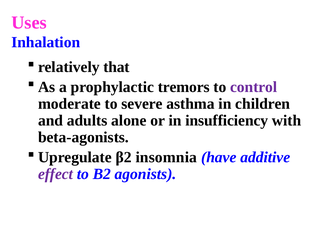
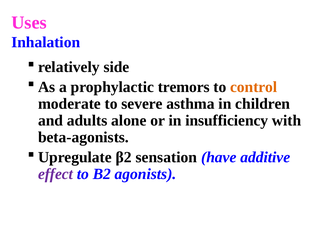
that: that -> side
control colour: purple -> orange
insomnia: insomnia -> sensation
